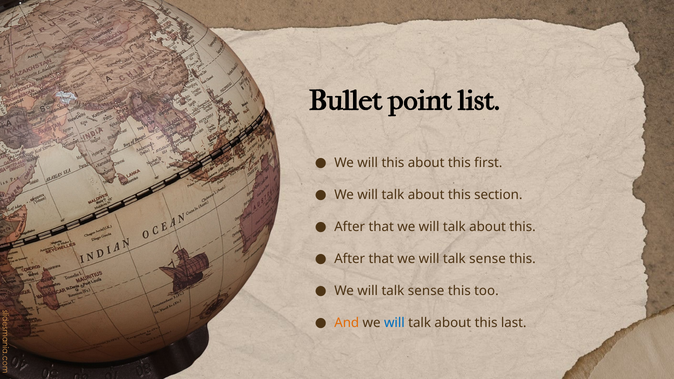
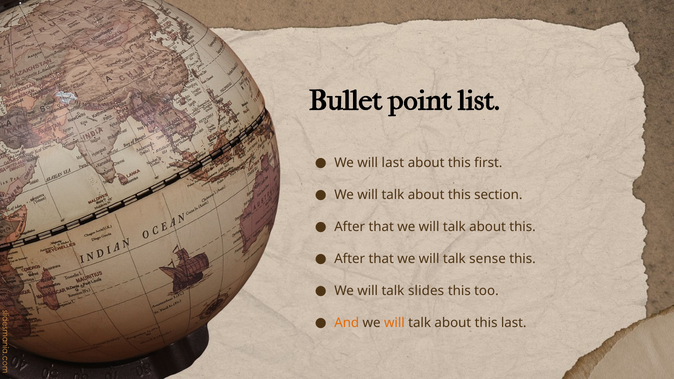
will this: this -> last
sense at (426, 291): sense -> slides
will at (394, 323) colour: blue -> orange
